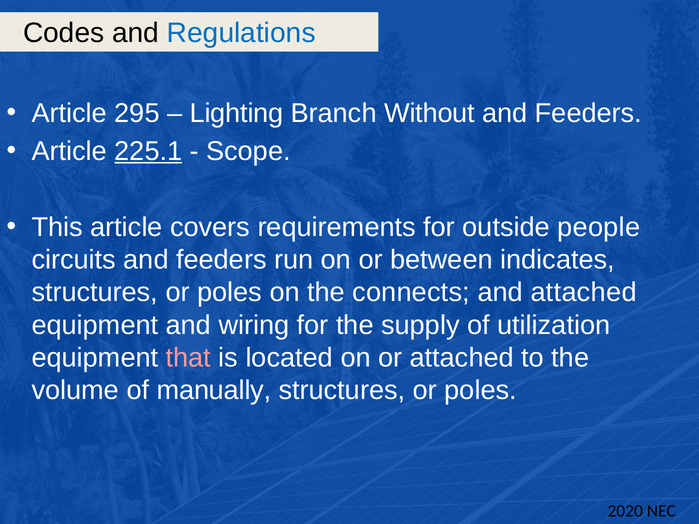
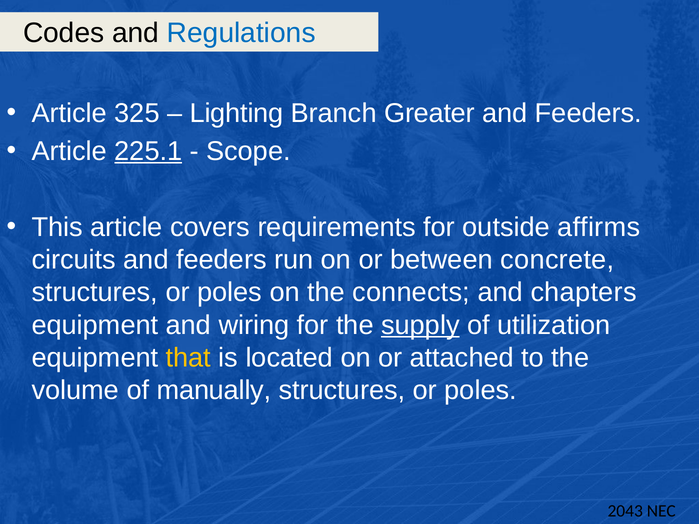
295: 295 -> 325
Without: Without -> Greater
people: people -> affirms
indicates: indicates -> concrete
and attached: attached -> chapters
supply underline: none -> present
that colour: pink -> yellow
2020: 2020 -> 2043
